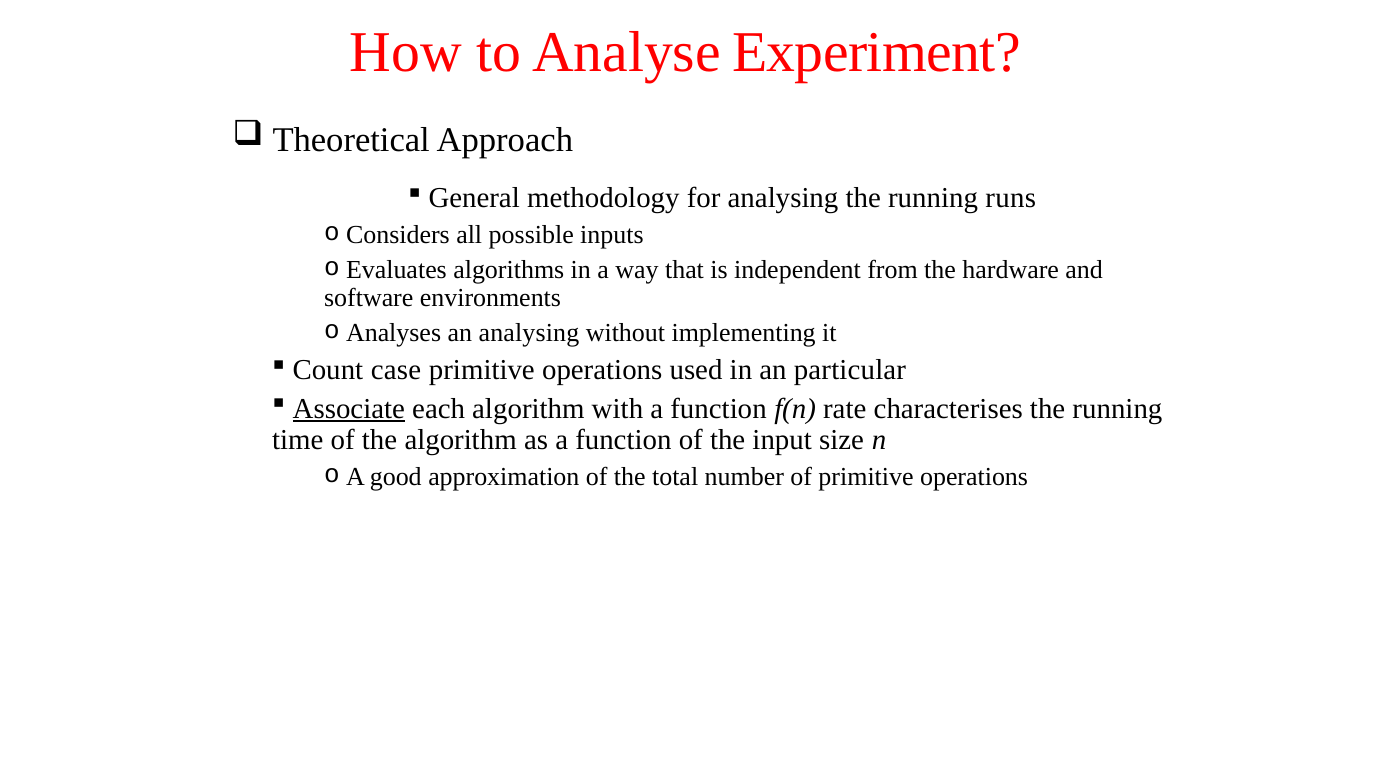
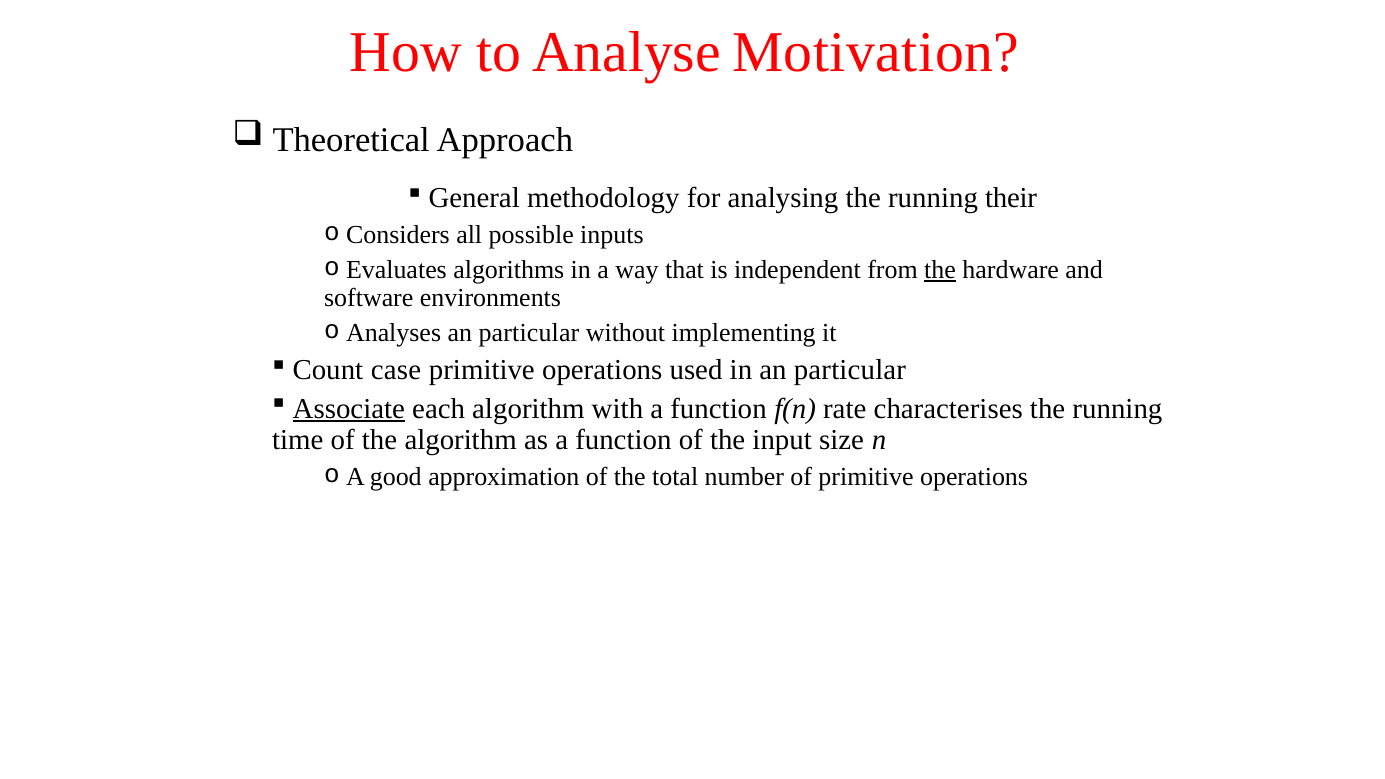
Experiment: Experiment -> Motivation
runs: runs -> their
the at (940, 270) underline: none -> present
Analyses an analysing: analysing -> particular
